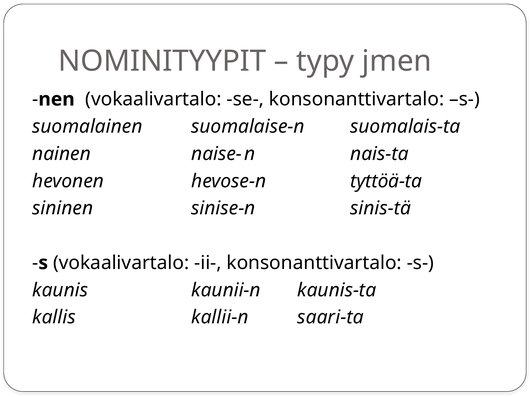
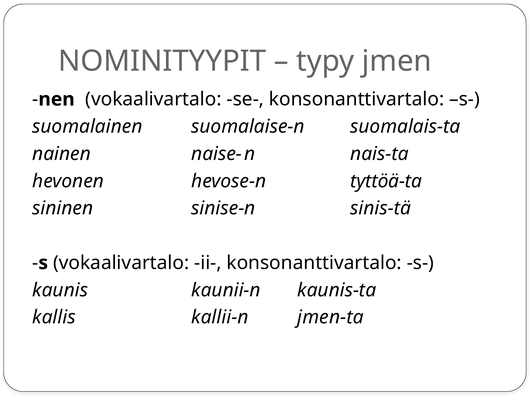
saari-ta: saari-ta -> jmen-ta
